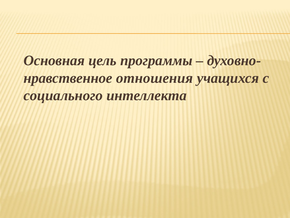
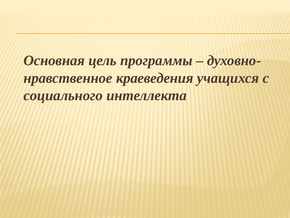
отношения: отношения -> краеведения
